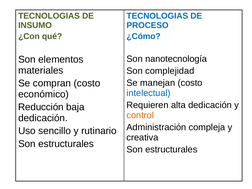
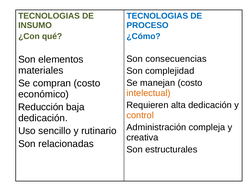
nanotecnología: nanotecnología -> consecuencias
intelectual colour: blue -> orange
estructurales at (66, 144): estructurales -> relacionadas
